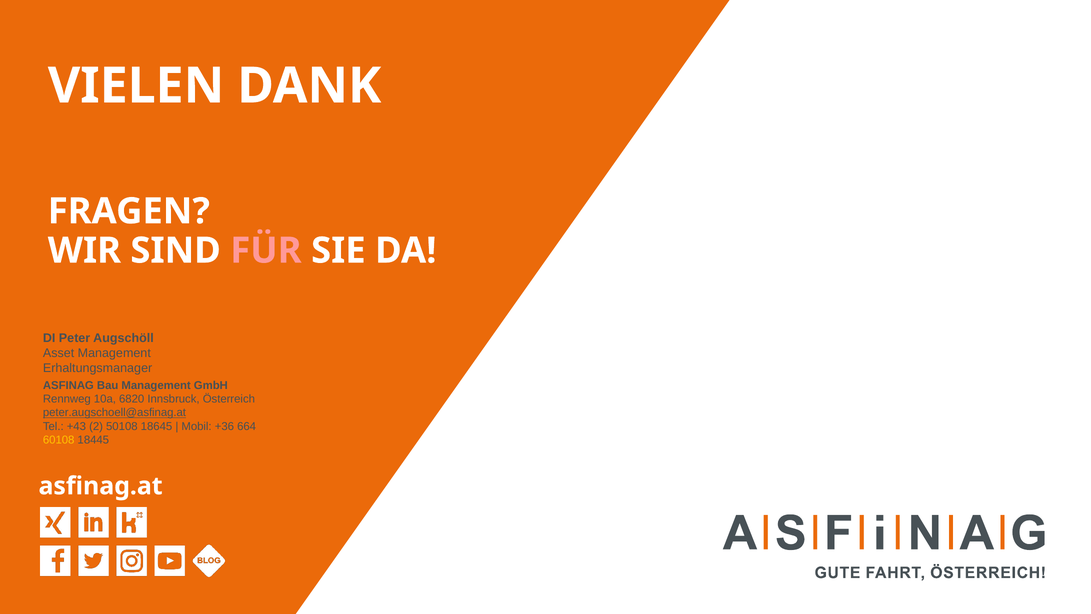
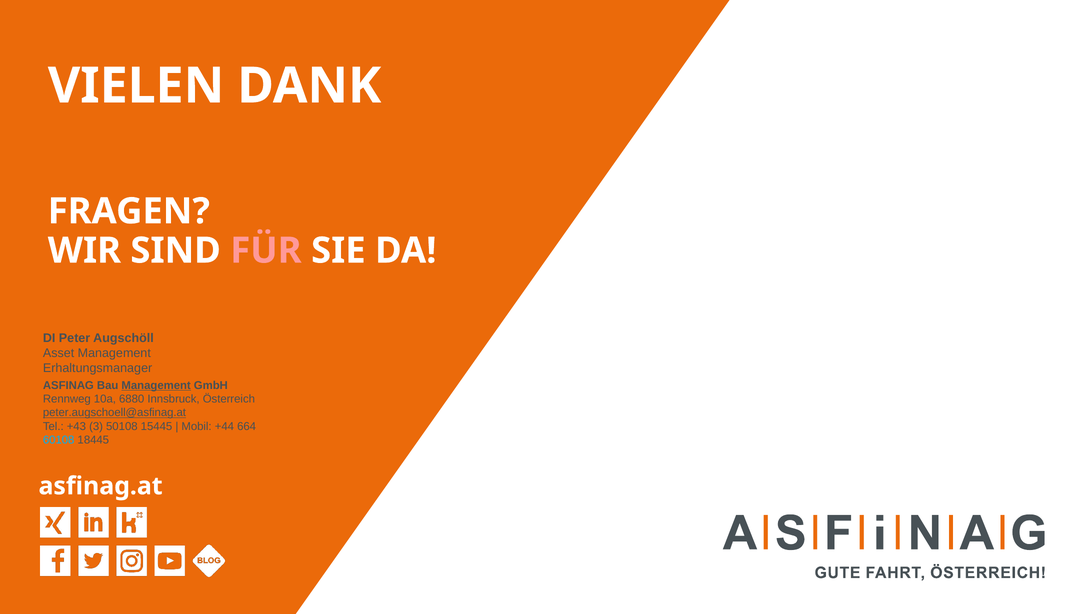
Management at (156, 385) underline: none -> present
6820: 6820 -> 6880
2: 2 -> 3
18645: 18645 -> 15445
+36: +36 -> +44
60108 colour: yellow -> light blue
